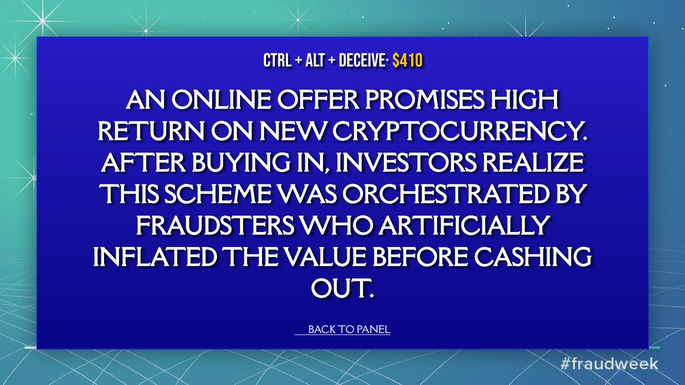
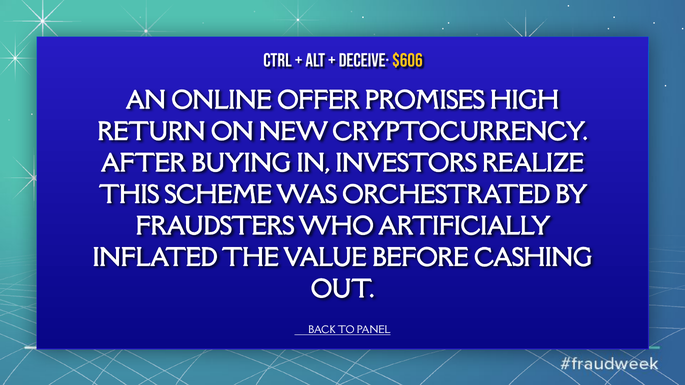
$410: $410 -> $606
